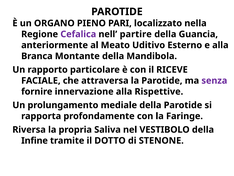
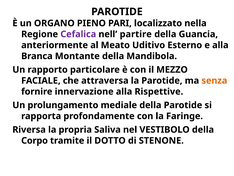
RICEVE: RICEVE -> MEZZO
senza colour: purple -> orange
Infine: Infine -> Corpo
